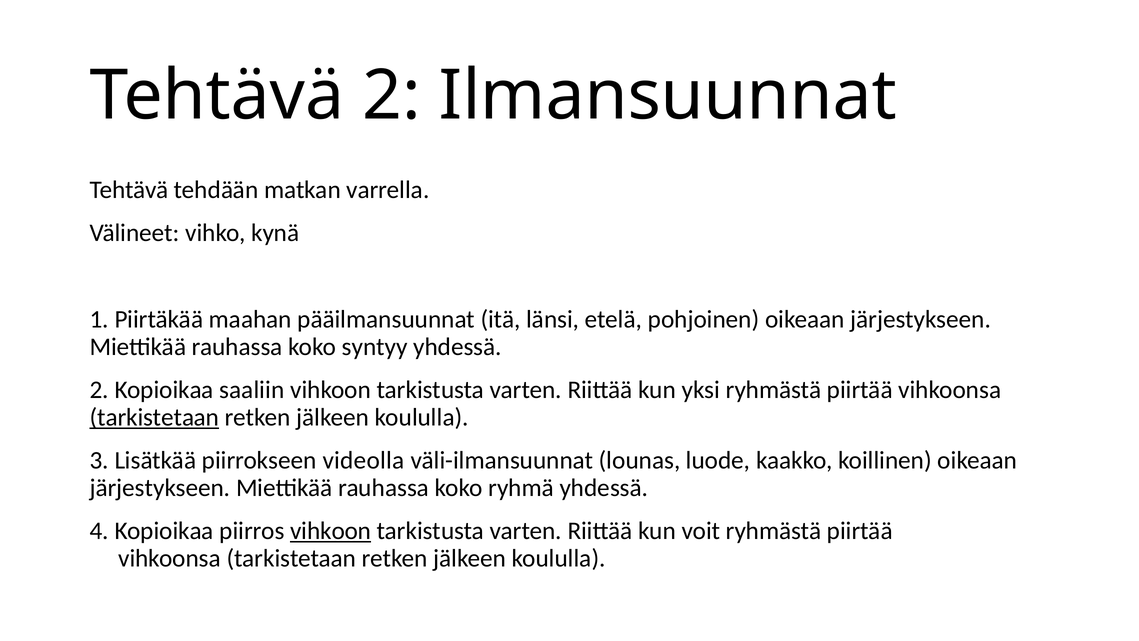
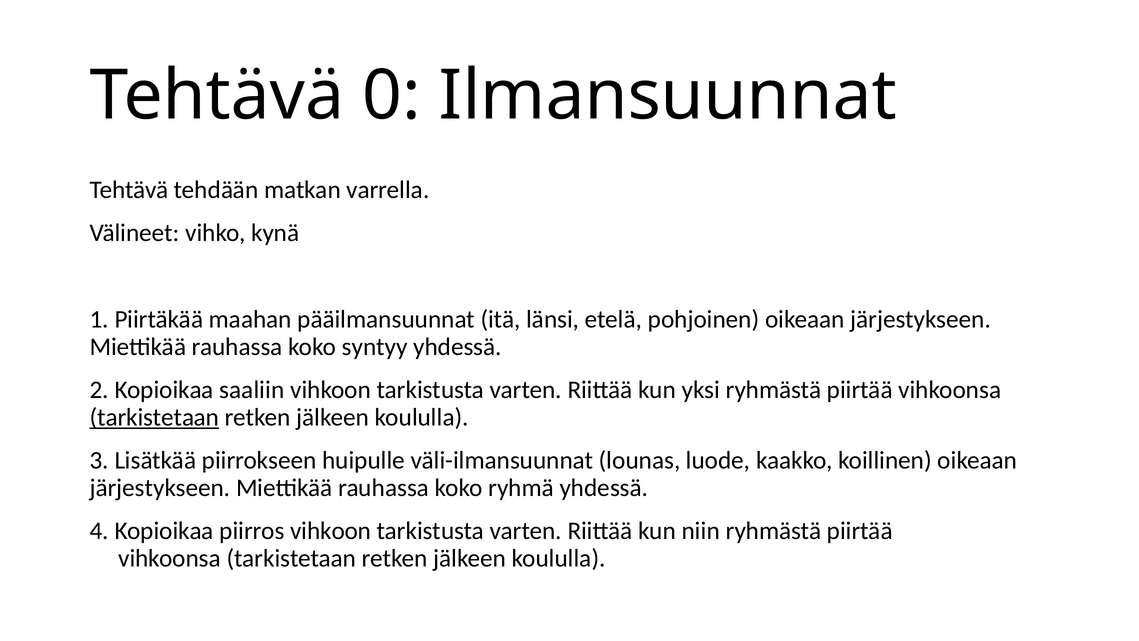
Tehtävä 2: 2 -> 0
videolla: videolla -> huipulle
vihkoon at (331, 531) underline: present -> none
voit: voit -> niin
